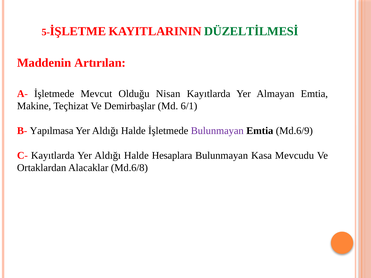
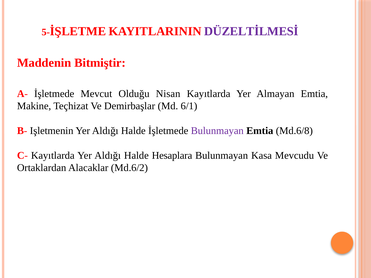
DÜZELTİLMESİ colour: green -> purple
Artırılan: Artırılan -> Bitmiştir
Yapılmasa: Yapılmasa -> Işletmenin
Md.6/9: Md.6/9 -> Md.6/8
Md.6/8: Md.6/8 -> Md.6/2
